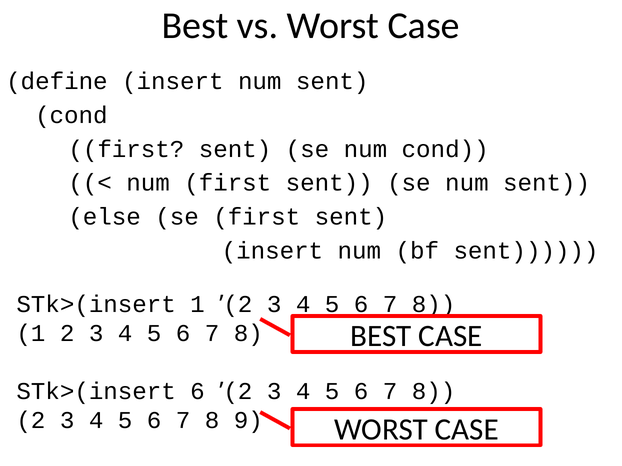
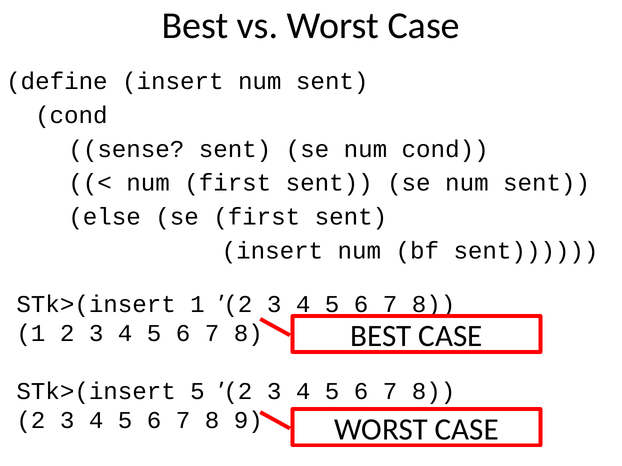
first at (126, 149): first -> sense
STk>(insert 6: 6 -> 5
